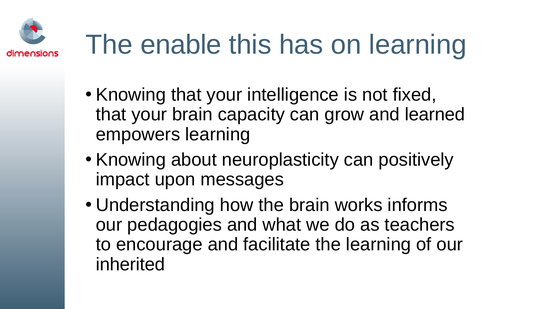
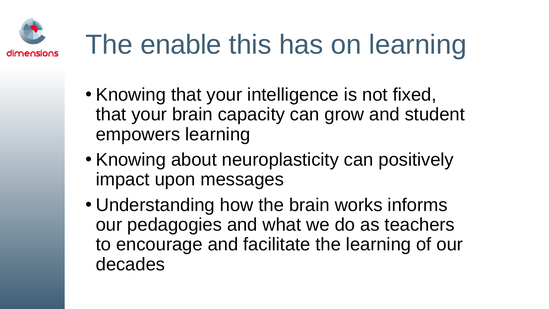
learned: learned -> student
inherited: inherited -> decades
